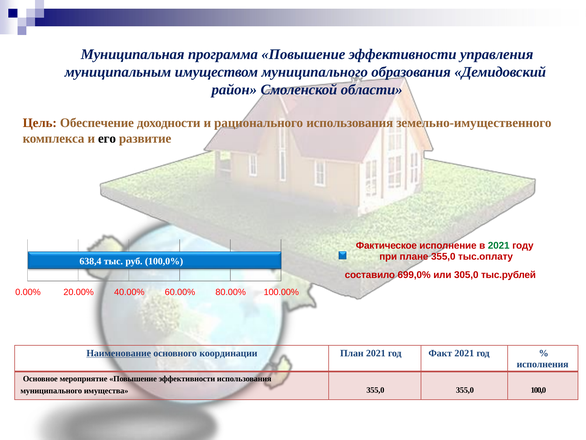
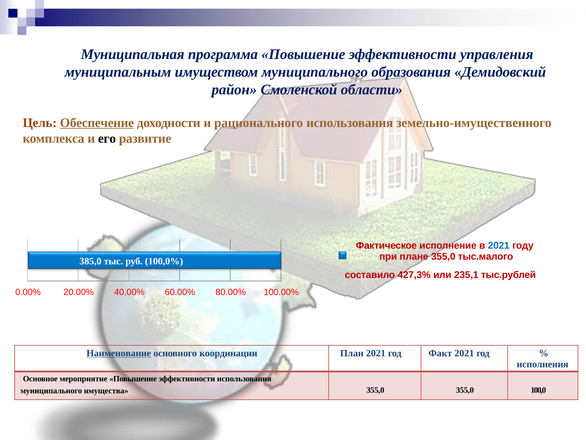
Обеспечение underline: none -> present
2021 at (499, 245) colour: green -> blue
тыс.оплату: тыс.оплату -> тыс.малого
638,4: 638,4 -> 385,0
699,0%: 699,0% -> 427,3%
305,0: 305,0 -> 235,1
